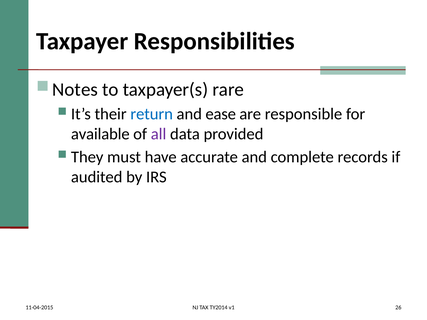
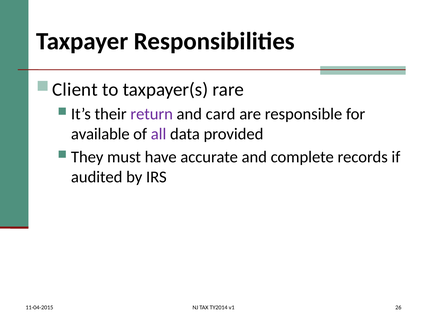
Notes: Notes -> Client
return colour: blue -> purple
ease: ease -> card
